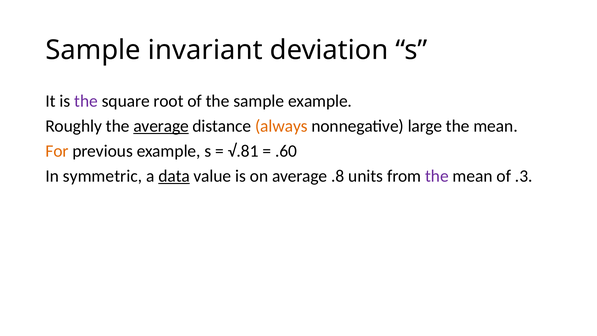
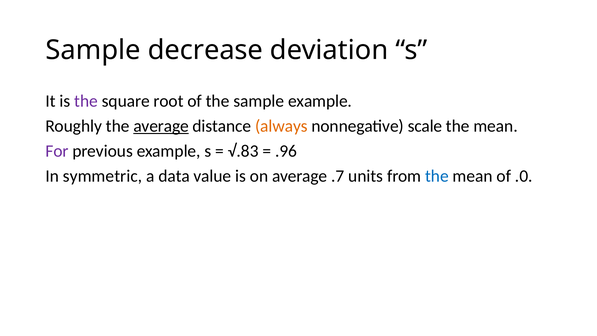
invariant: invariant -> decrease
large: large -> scale
For colour: orange -> purple
√.81: √.81 -> √.83
.60: .60 -> .96
data underline: present -> none
.8: .8 -> .7
the at (437, 176) colour: purple -> blue
.3: .3 -> .0
